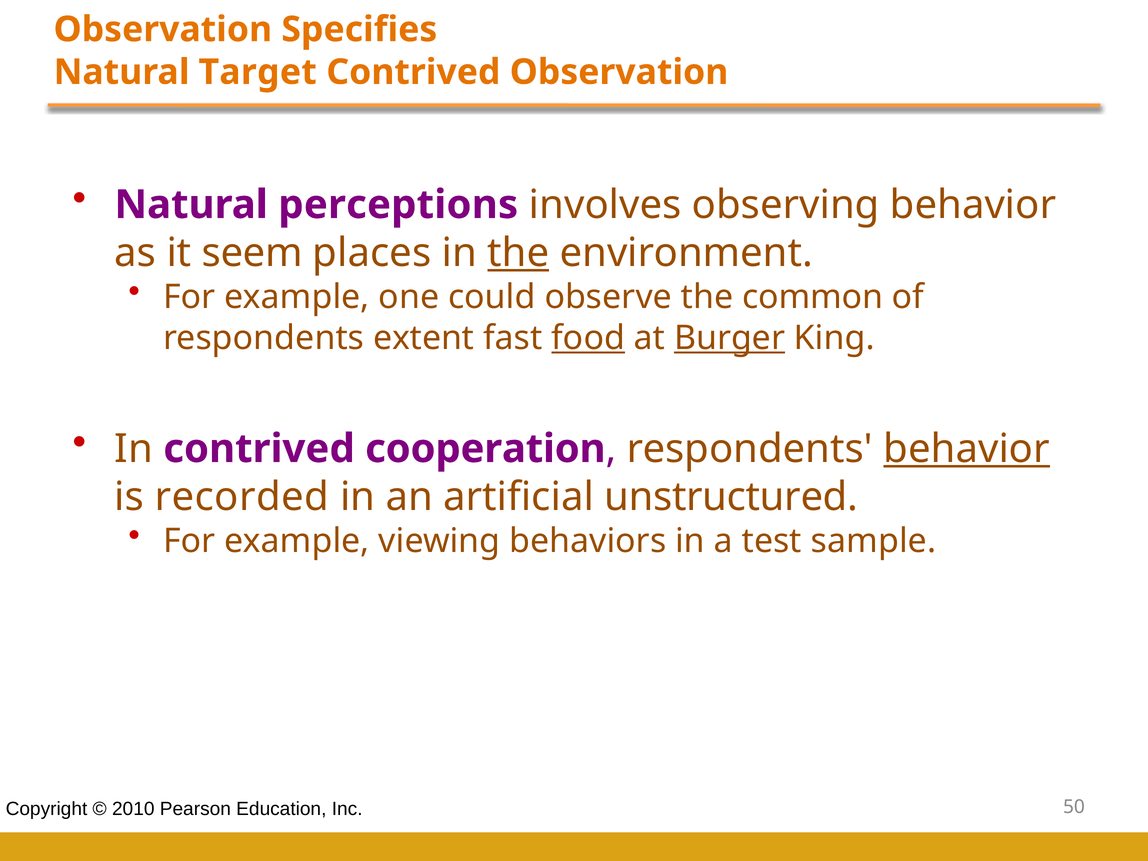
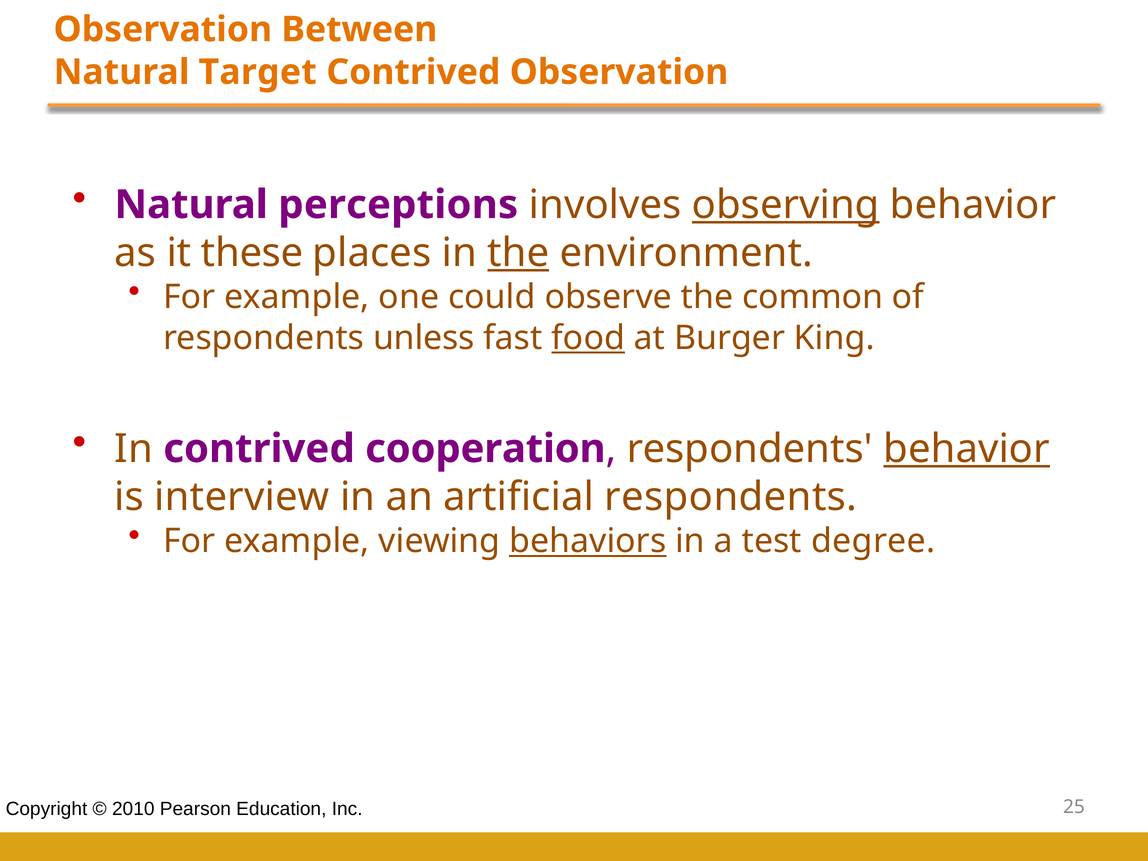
Specifies: Specifies -> Between
observing underline: none -> present
seem: seem -> these
extent: extent -> unless
Burger underline: present -> none
recorded: recorded -> interview
artificial unstructured: unstructured -> respondents
behaviors underline: none -> present
sample: sample -> degree
50: 50 -> 25
